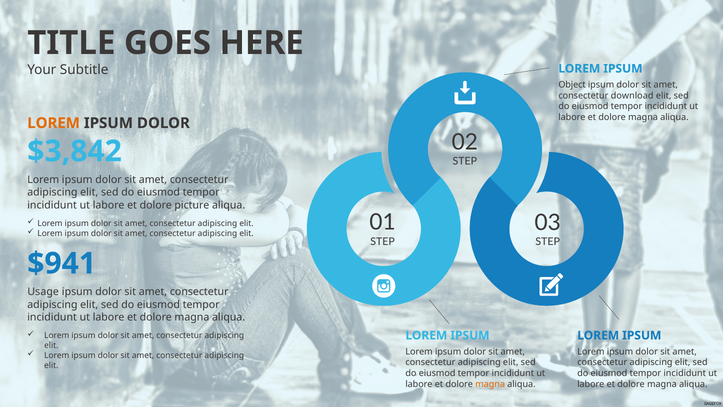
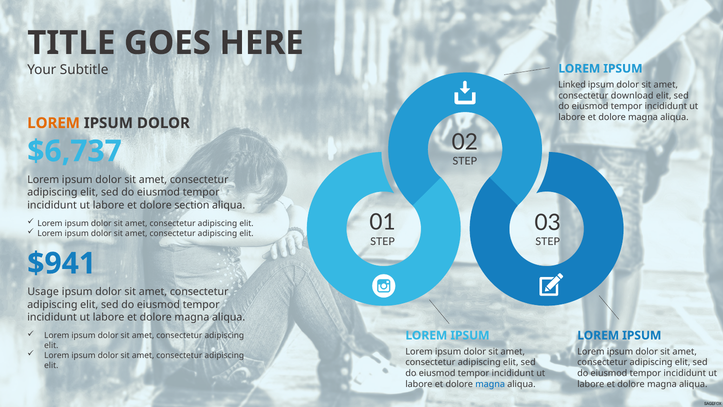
Object: Object -> Linked
$3,842: $3,842 -> $6,737
picture: picture -> section
magna at (490, 384) colour: orange -> blue
